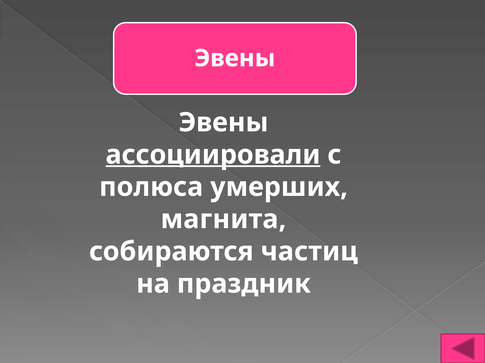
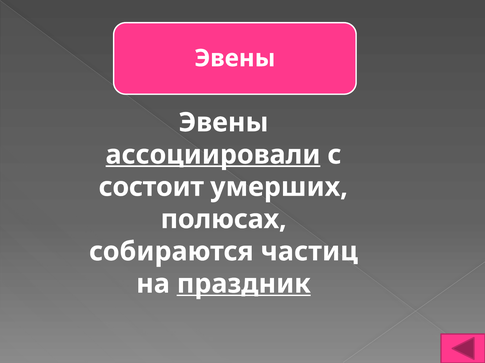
полюса: полюса -> состоит
магнита: магнита -> полюсах
праздник underline: none -> present
